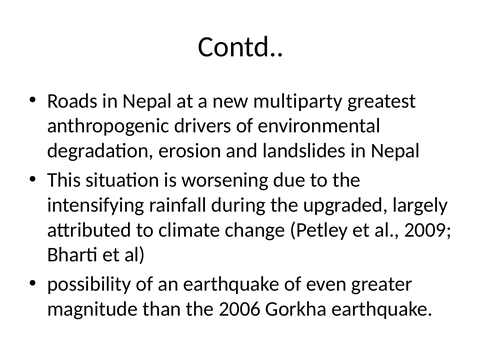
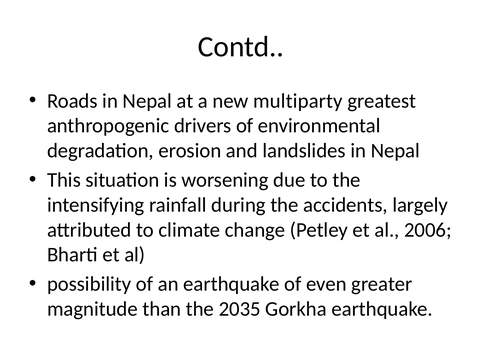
upgraded: upgraded -> accidents
2009: 2009 -> 2006
2006: 2006 -> 2035
